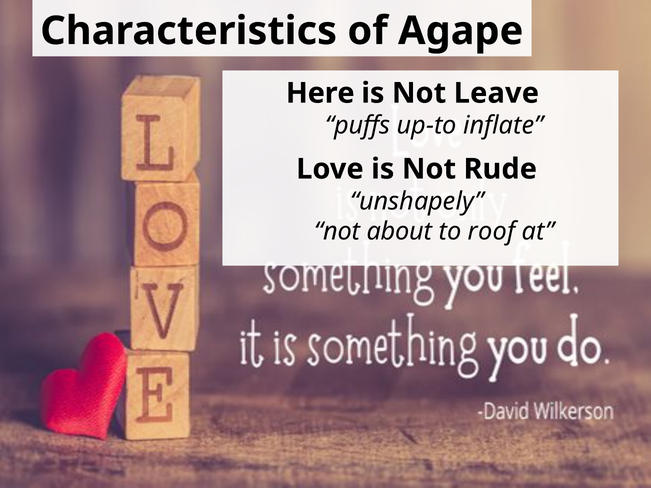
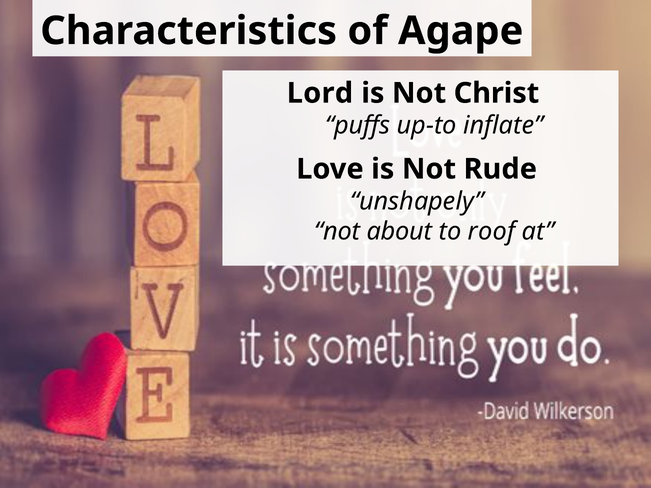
Here: Here -> Lord
Leave: Leave -> Christ
